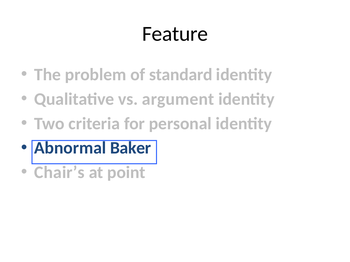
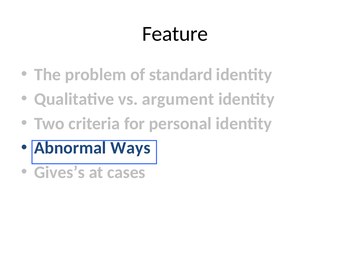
Baker: Baker -> Ways
Chair’s: Chair’s -> Gives’s
point: point -> cases
